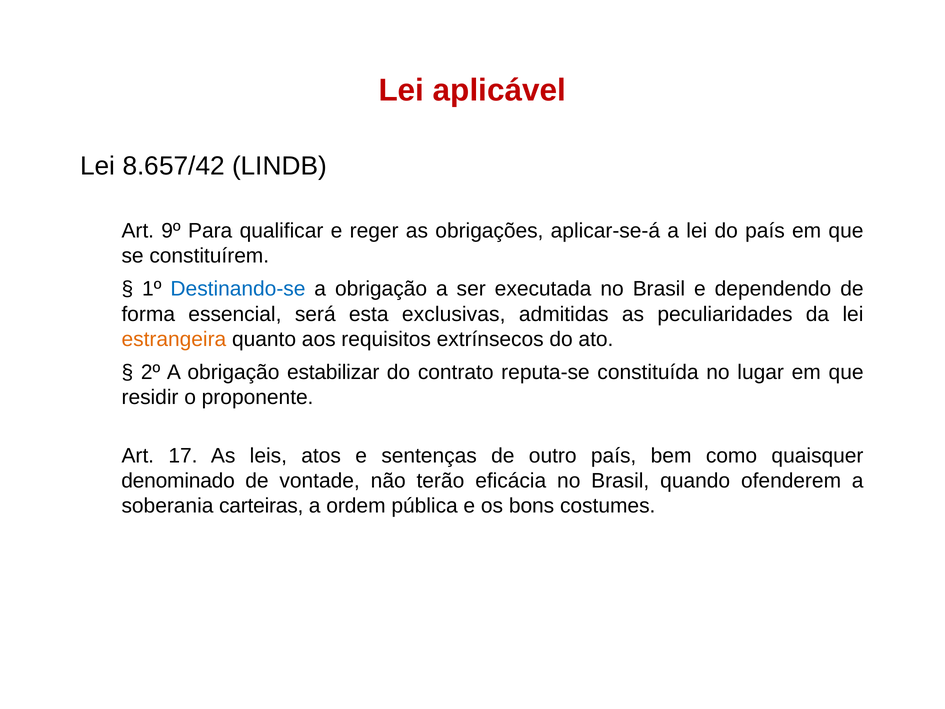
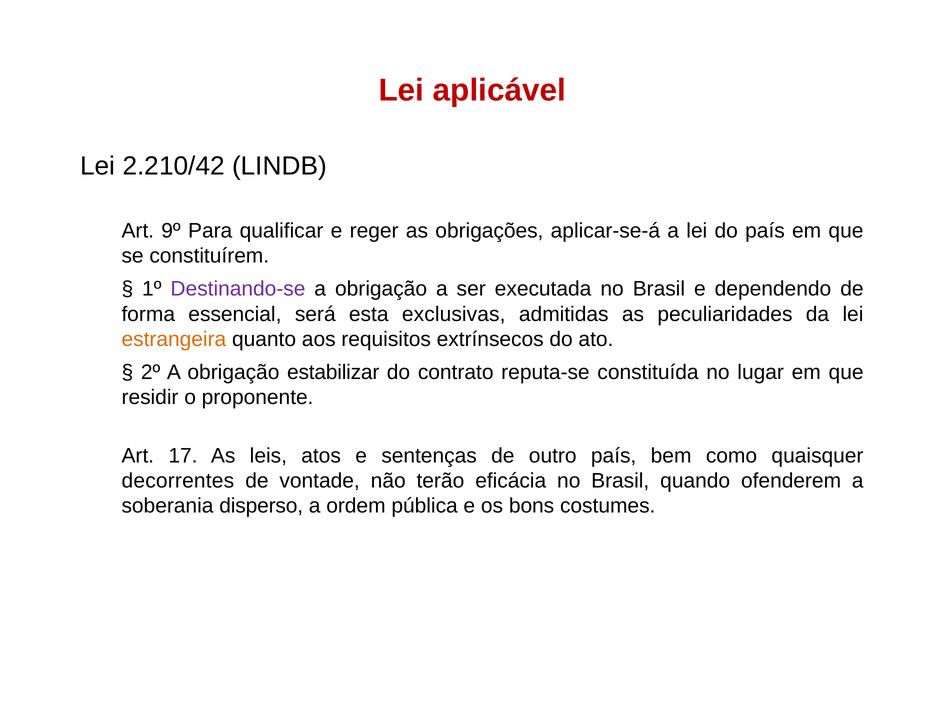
8.657/42: 8.657/42 -> 2.210/42
Destinando-se colour: blue -> purple
denominado: denominado -> decorrentes
carteiras: carteiras -> disperso
